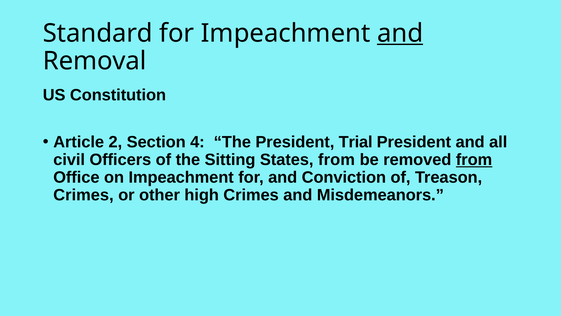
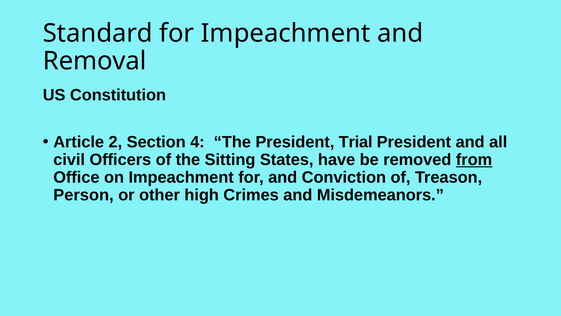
and at (400, 33) underline: present -> none
States from: from -> have
Crimes at (83, 195): Crimes -> Person
